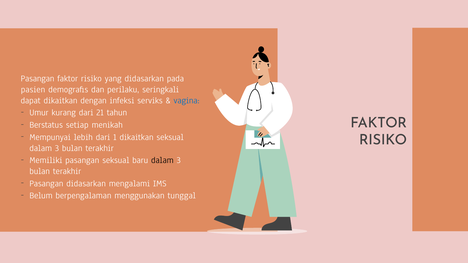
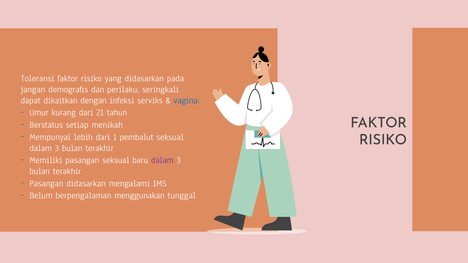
Pasangan at (38, 79): Pasangan -> Toleransi
pasien: pasien -> jangan
1 dikaitkan: dikaitkan -> pembalut
dalam at (162, 160) colour: black -> purple
